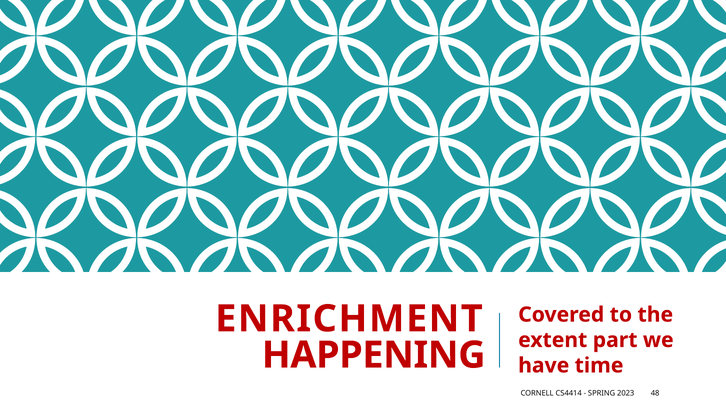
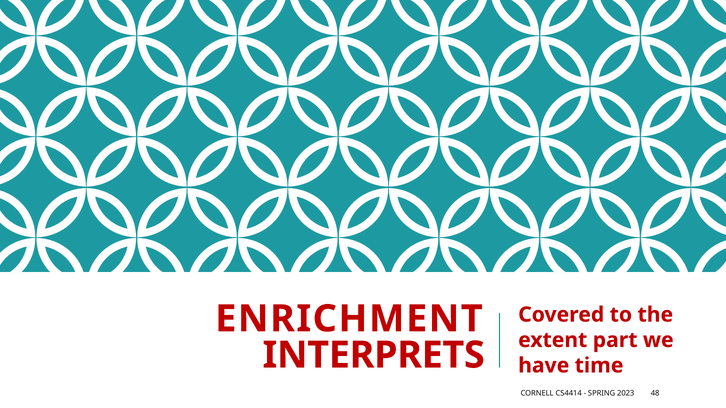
HAPPENING: HAPPENING -> INTERPRETS
